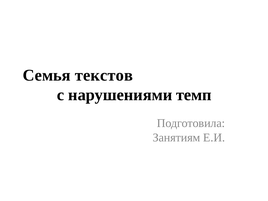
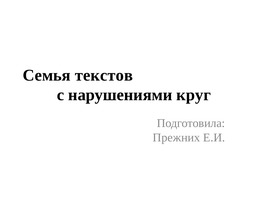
темп: темп -> круг
Занятиям: Занятиям -> Прежних
